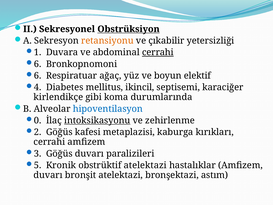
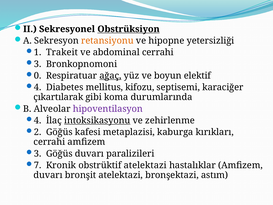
çıkabilir: çıkabilir -> hipopne
Duvara: Duvara -> Trakeit
cerrahi at (158, 52) underline: present -> none
6 at (38, 64): 6 -> 3
6 at (38, 76): 6 -> 0
ağaç underline: none -> present
ikincil: ikincil -> kifozu
kirlendikçe: kirlendikçe -> çıkartılarak
hipoventilasyon colour: blue -> purple
0 at (38, 120): 0 -> 4
5: 5 -> 7
